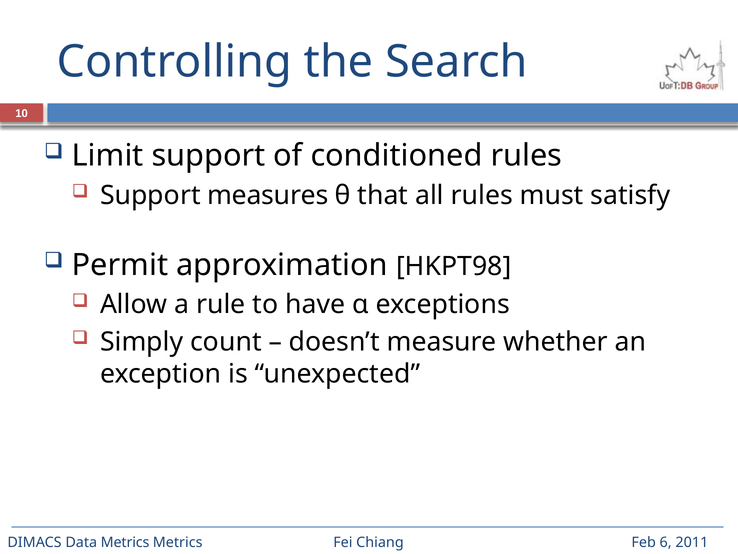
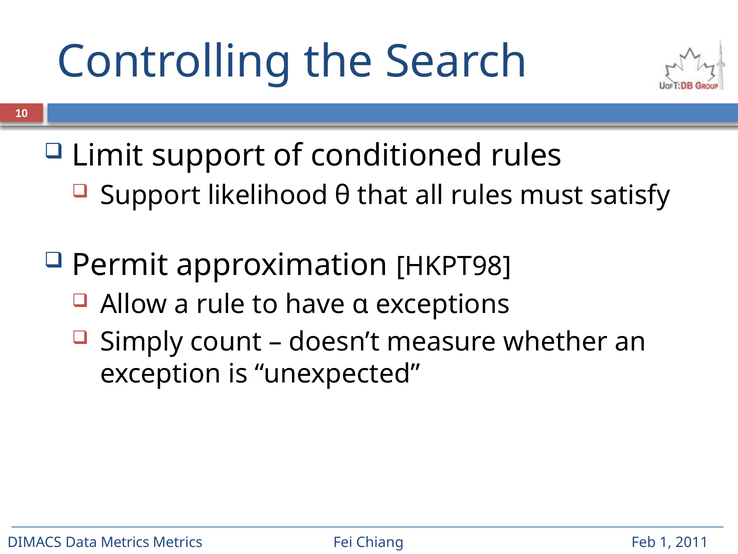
measures: measures -> likelihood
6: 6 -> 1
